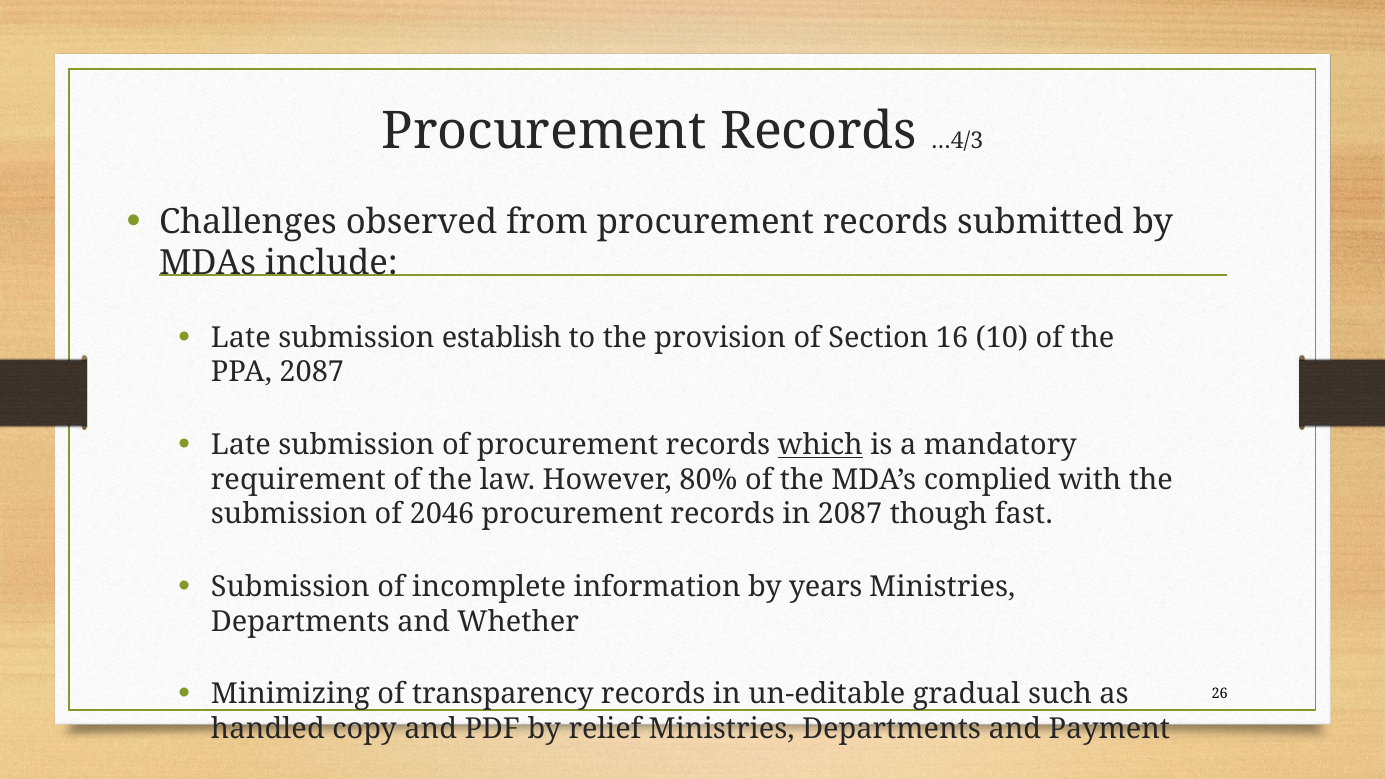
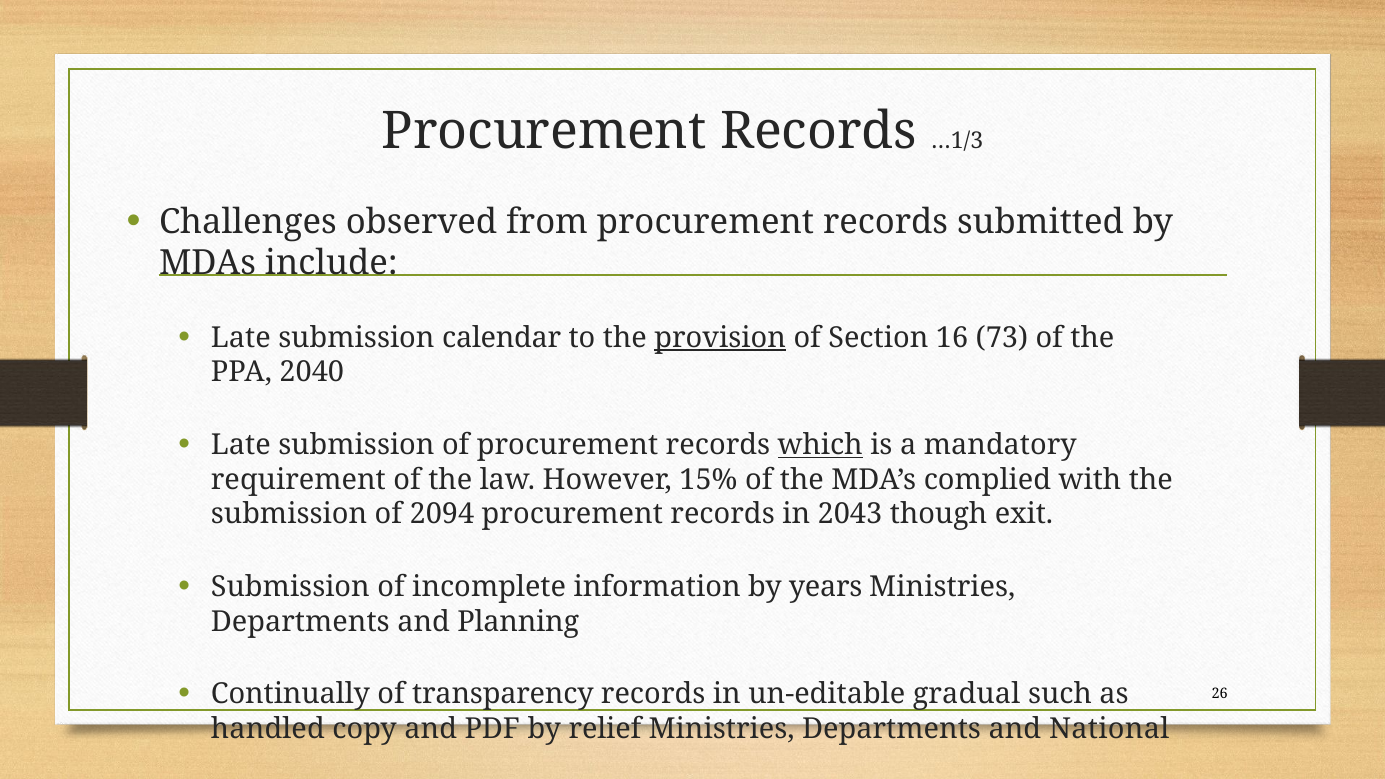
…4/3: …4/3 -> …1/3
establish: establish -> calendar
provision underline: none -> present
10: 10 -> 73
PPA 2087: 2087 -> 2040
80%: 80% -> 15%
2046: 2046 -> 2094
in 2087: 2087 -> 2043
fast: fast -> exit
Whether: Whether -> Planning
Minimizing: Minimizing -> Continually
Payment: Payment -> National
